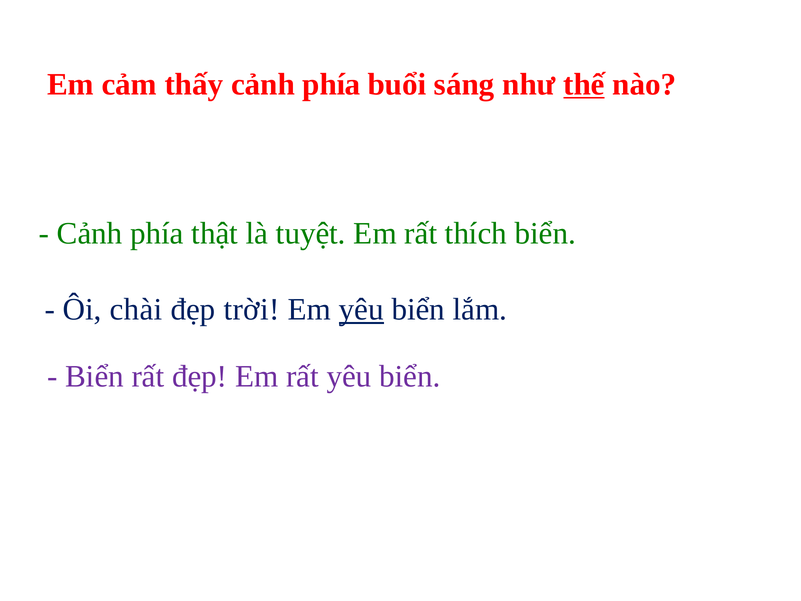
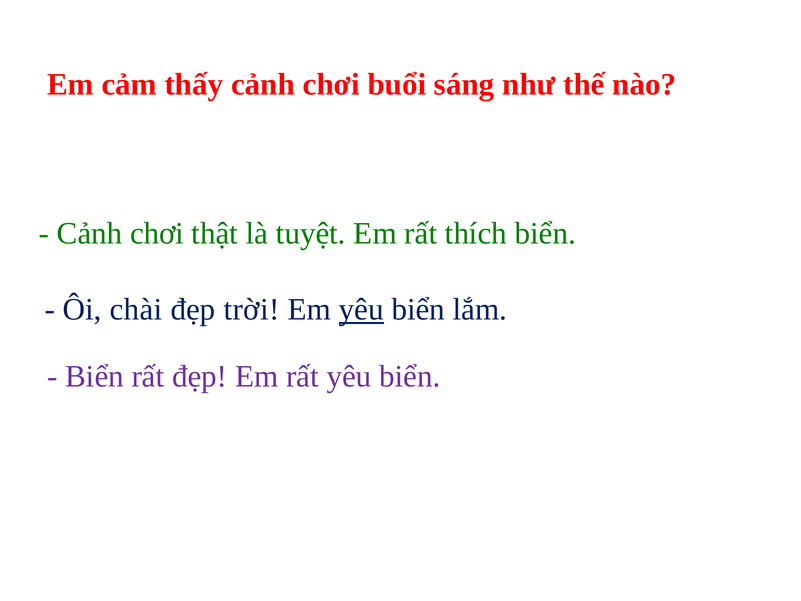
thấy cảnh phía: phía -> chơi
thế underline: present -> none
phía at (157, 233): phía -> chơi
